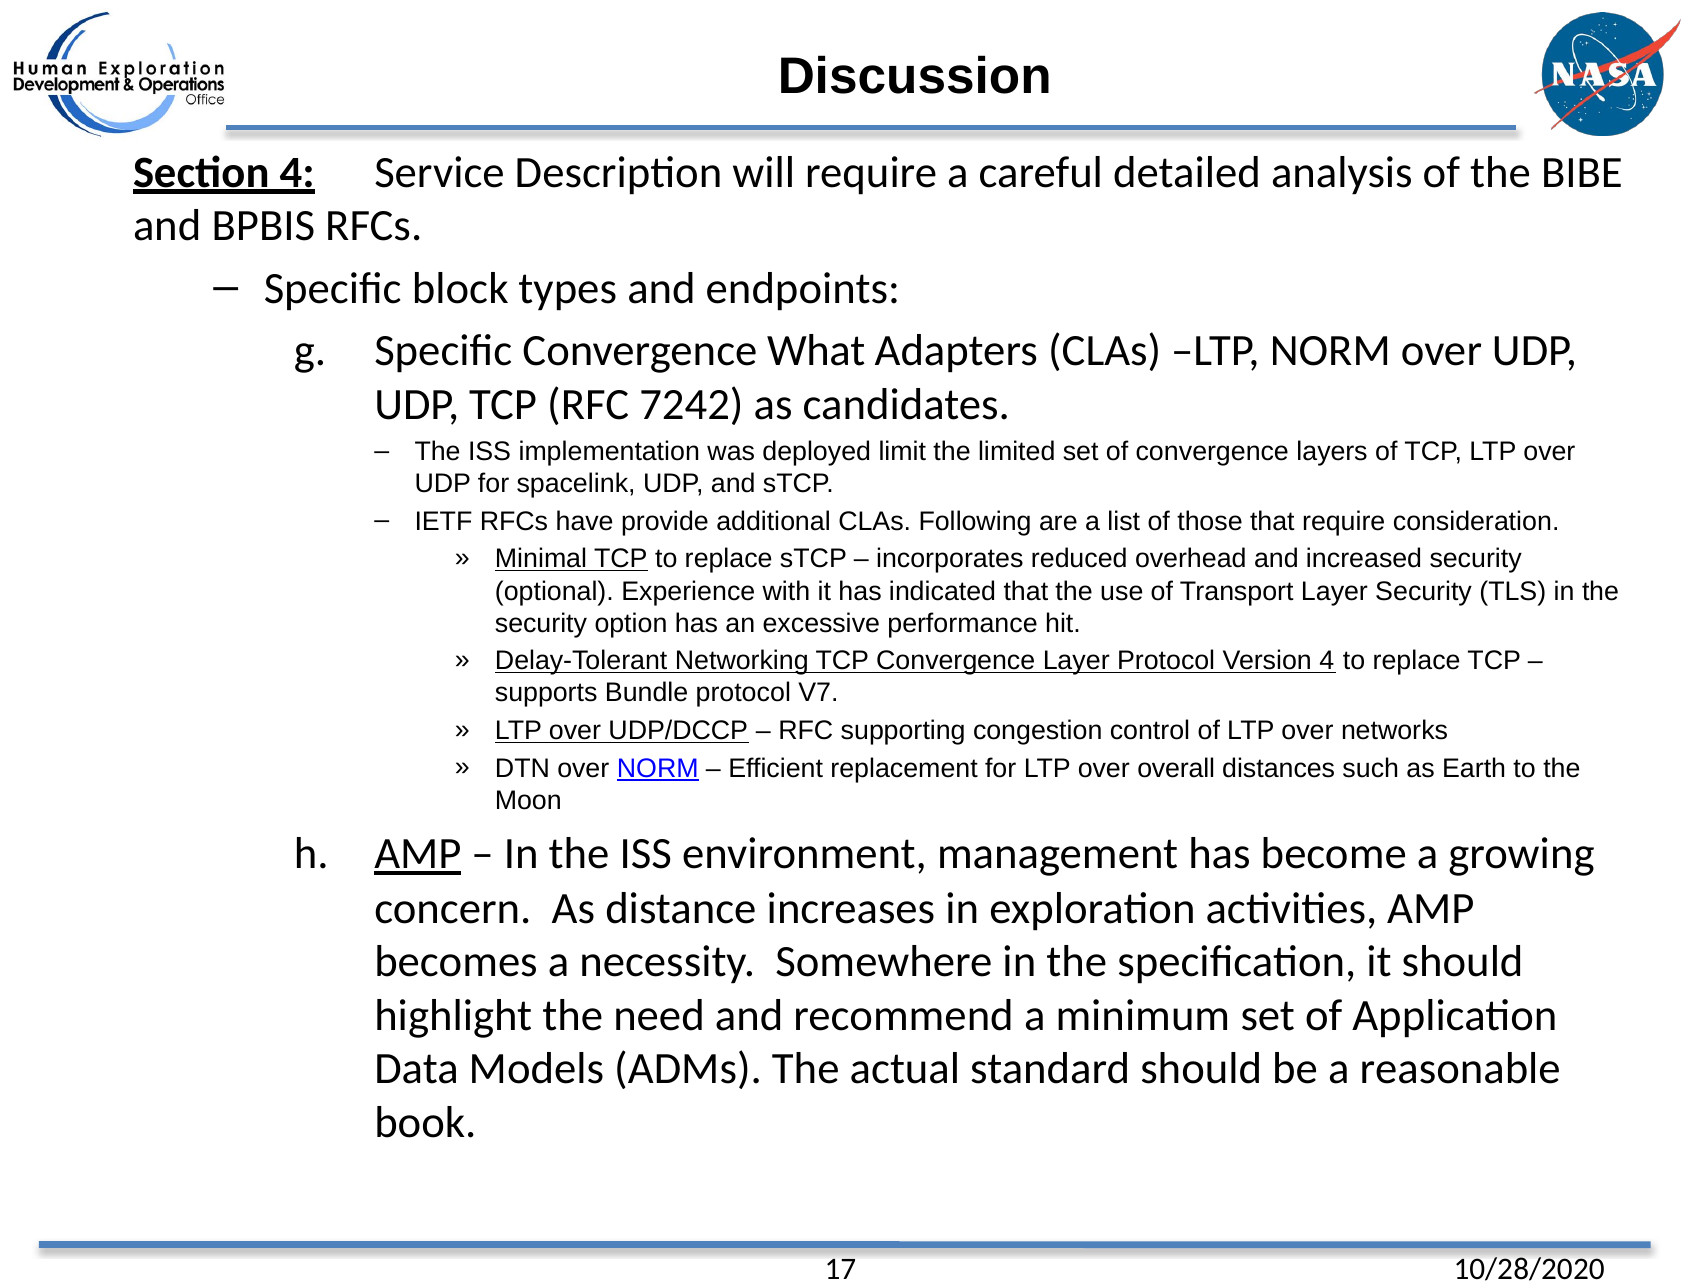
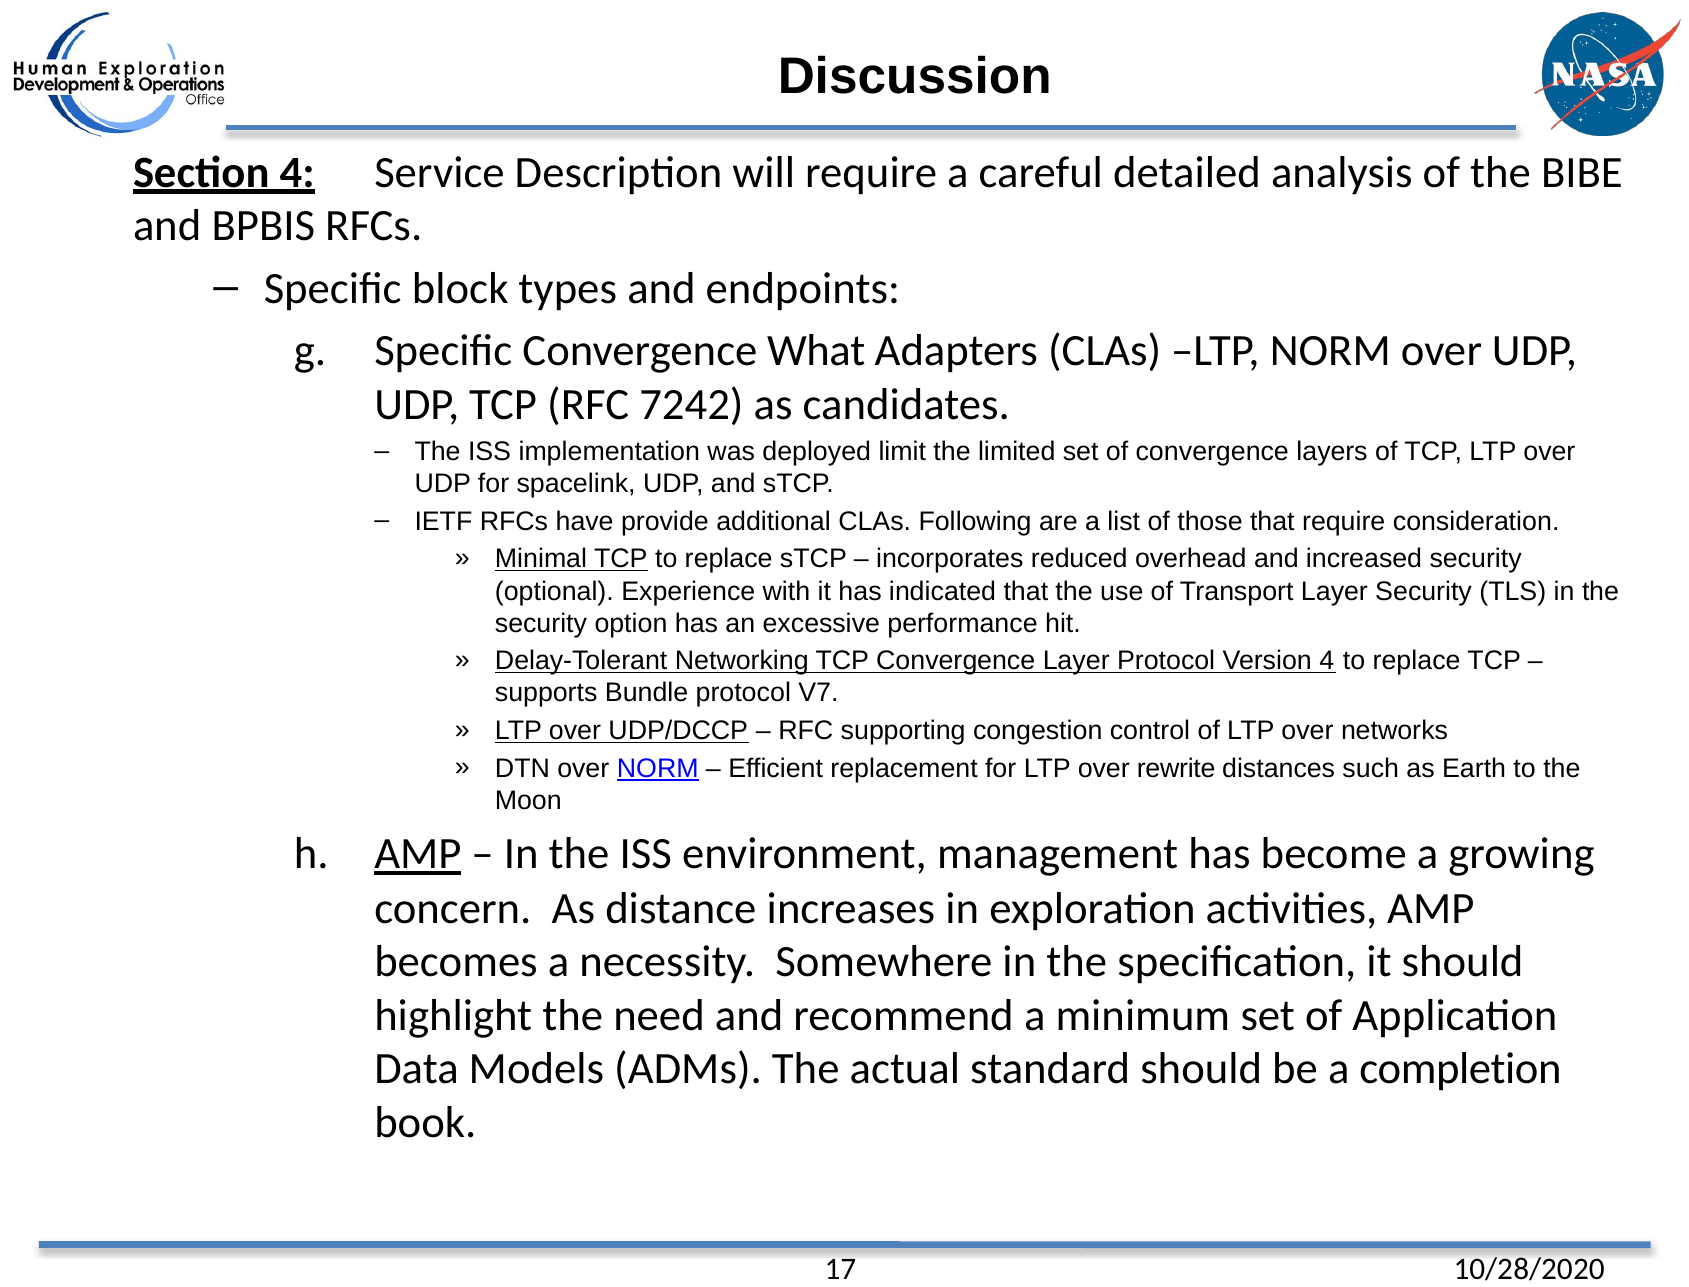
overall: overall -> rewrite
reasonable: reasonable -> completion
